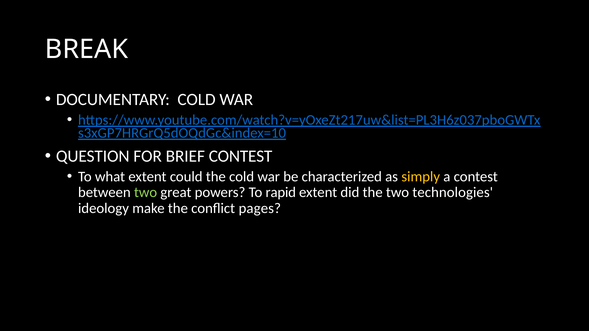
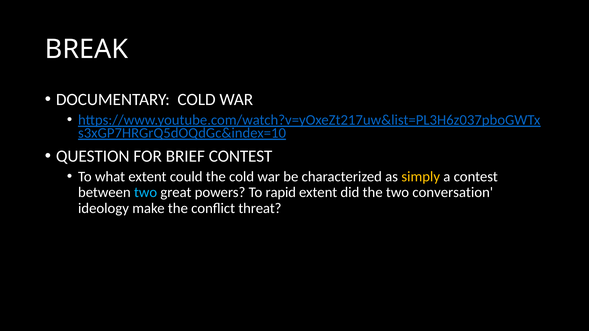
two at (146, 193) colour: light green -> light blue
technologies: technologies -> conversation
pages: pages -> threat
